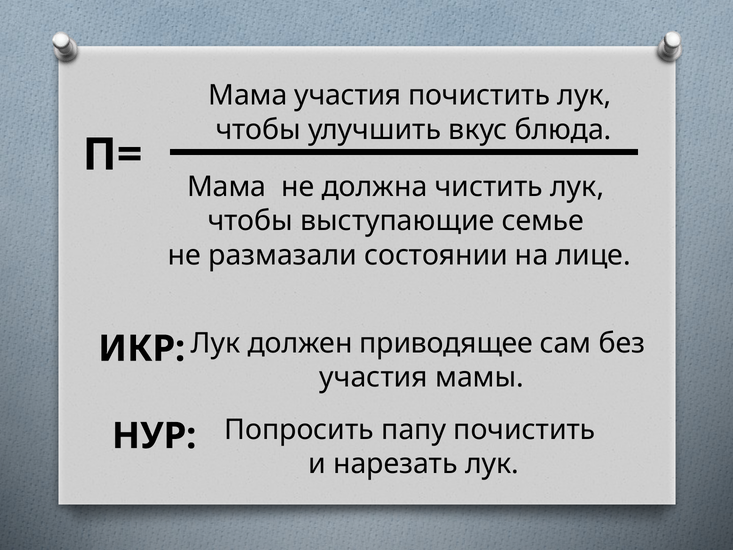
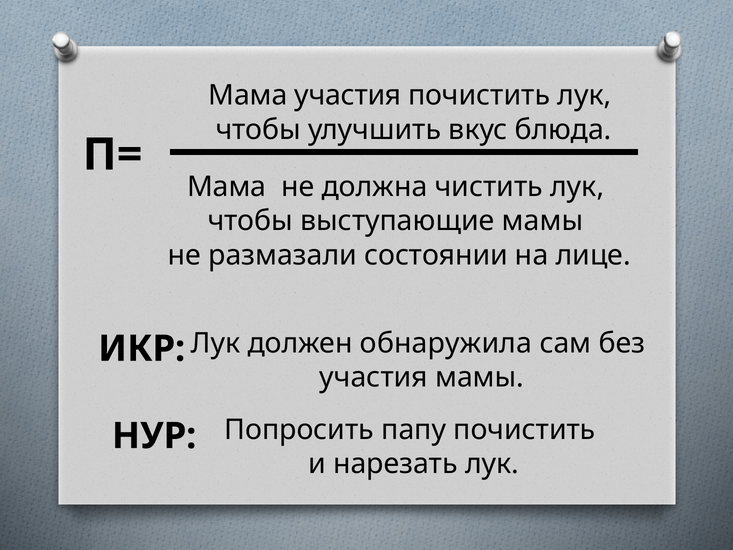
выступающие семье: семье -> мамы
приводящее: приводящее -> обнаружила
